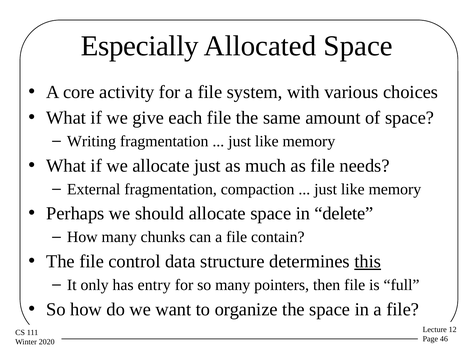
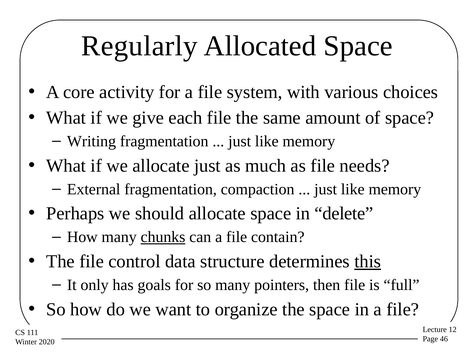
Especially: Especially -> Regularly
chunks underline: none -> present
entry: entry -> goals
